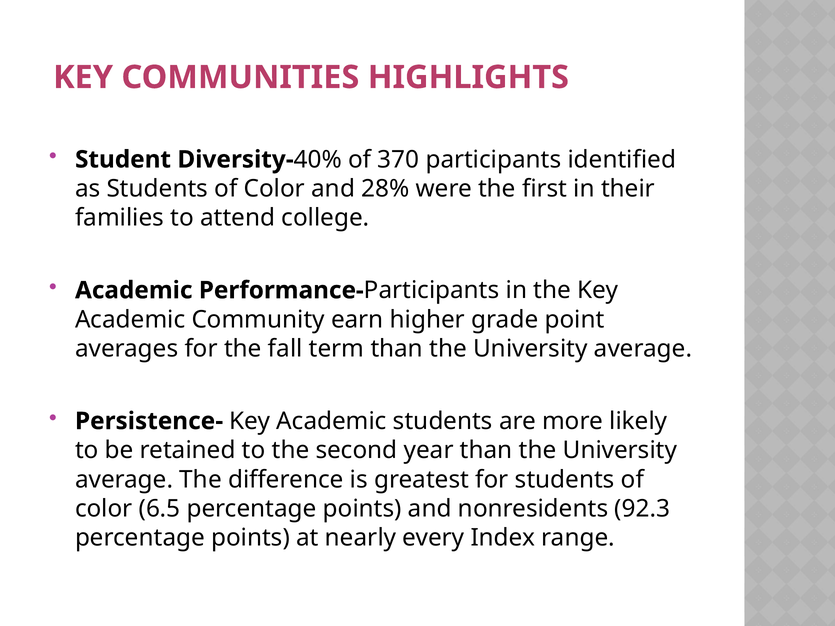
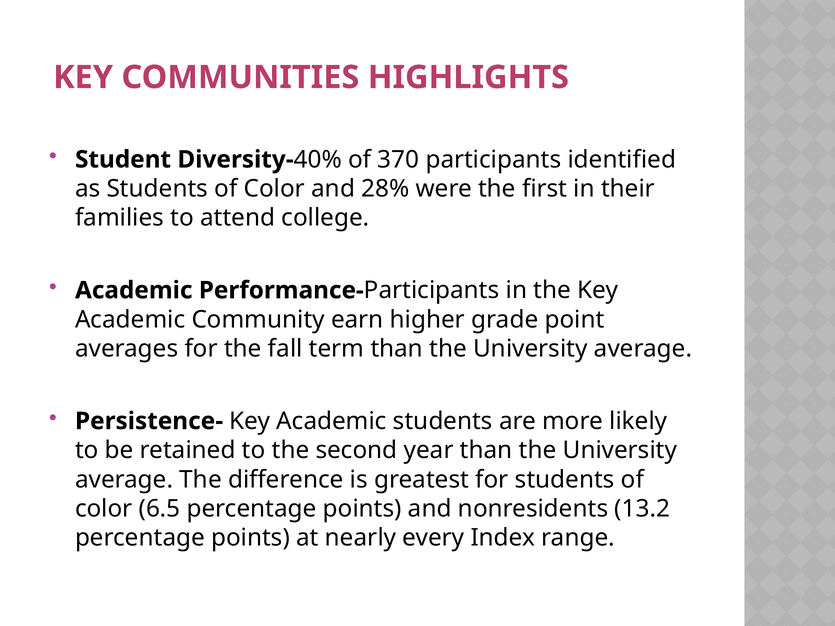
92.3: 92.3 -> 13.2
